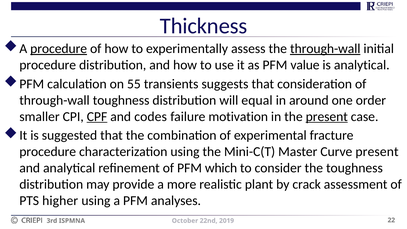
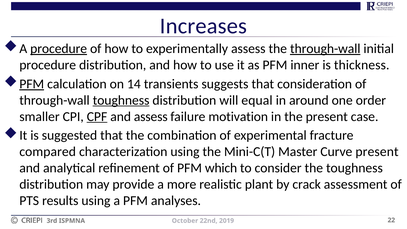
Thickness: Thickness -> Increases
value: value -> inner
is analytical: analytical -> thickness
PFM at (32, 84) underline: none -> present
55: 55 -> 14
toughness at (121, 100) underline: none -> present
and codes: codes -> assess
present at (327, 116) underline: present -> none
procedure at (48, 152): procedure -> compared
higher: higher -> results
